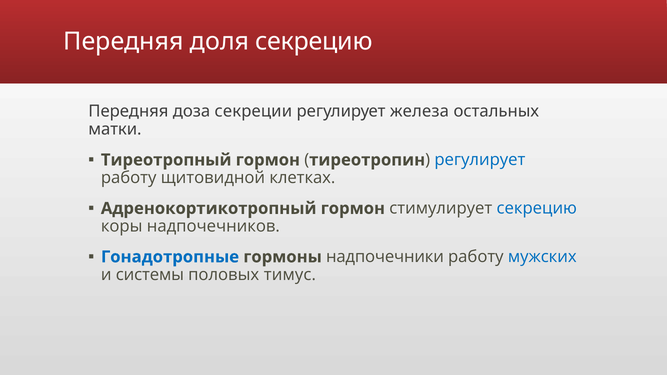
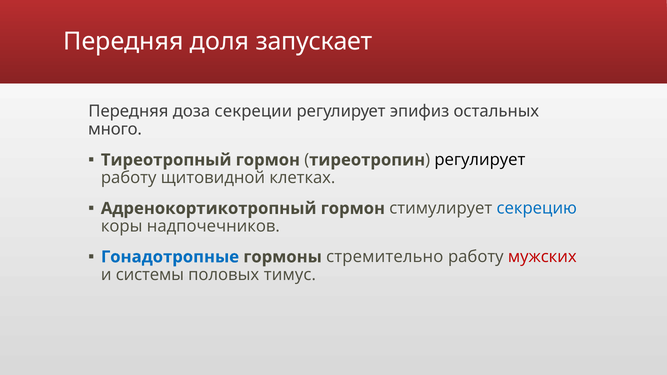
доля секрецию: секрецию -> запускает
железа: железа -> эпифиз
матки: матки -> много
регулирует at (480, 160) colour: blue -> black
надпочечники: надпочечники -> стремительно
мужских colour: blue -> red
